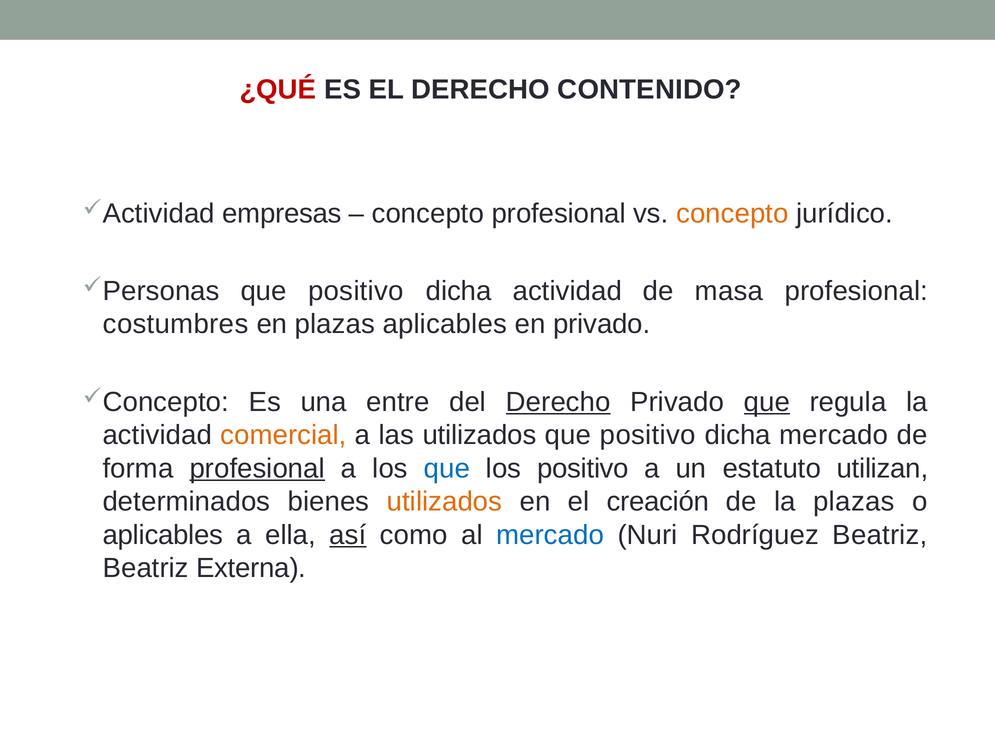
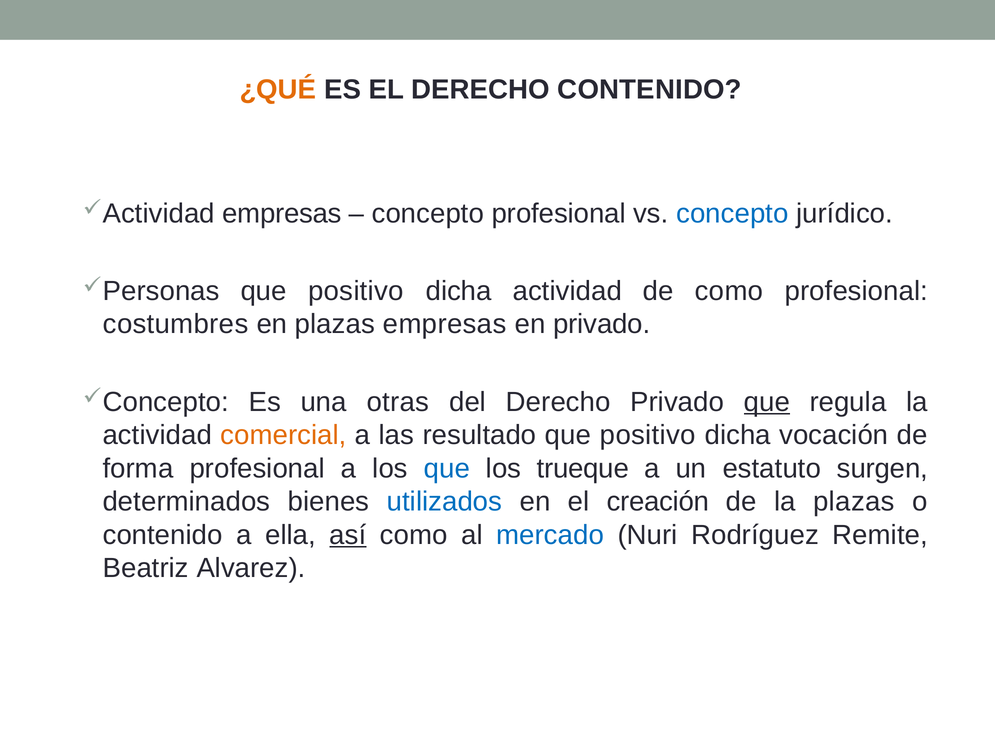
¿QUÉ colour: red -> orange
concepto at (732, 213) colour: orange -> blue
de masa: masa -> como
plazas aplicables: aplicables -> empresas
entre: entre -> otras
Derecho at (558, 401) underline: present -> none
las utilizados: utilizados -> resultado
dicha mercado: mercado -> vocación
profesional at (257, 468) underline: present -> none
los positivo: positivo -> trueque
utilizan: utilizan -> surgen
utilizados at (444, 501) colour: orange -> blue
aplicables at (163, 534): aplicables -> contenido
Rodríguez Beatriz: Beatriz -> Remite
Externa: Externa -> Alvarez
